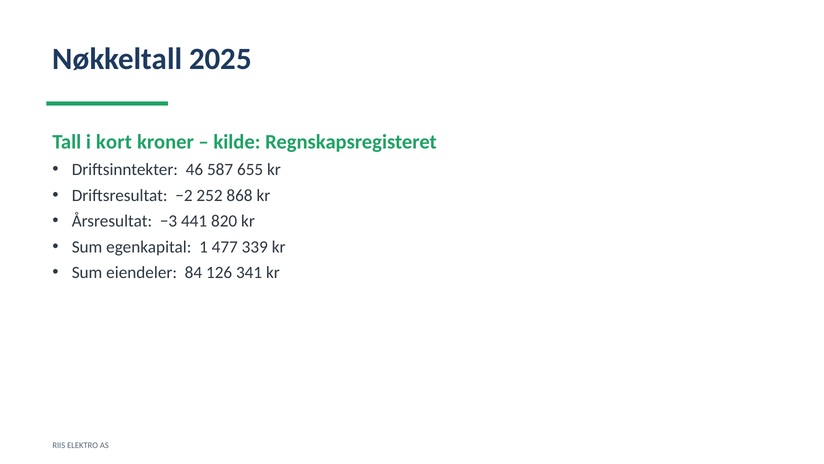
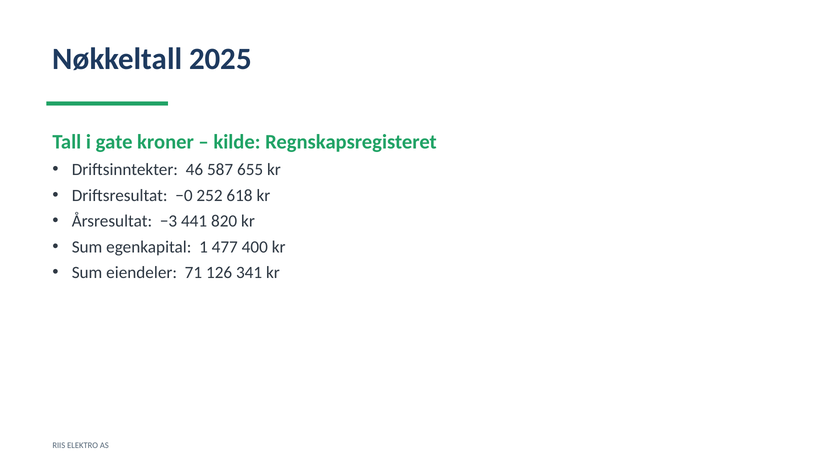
kort: kort -> gate
−2: −2 -> −0
868: 868 -> 618
339: 339 -> 400
84: 84 -> 71
